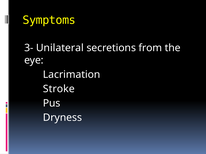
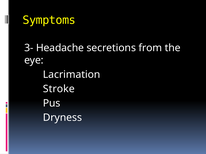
Unilateral: Unilateral -> Headache
